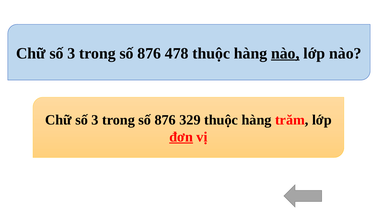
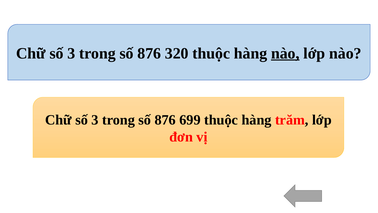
478: 478 -> 320
329: 329 -> 699
đơn underline: present -> none
